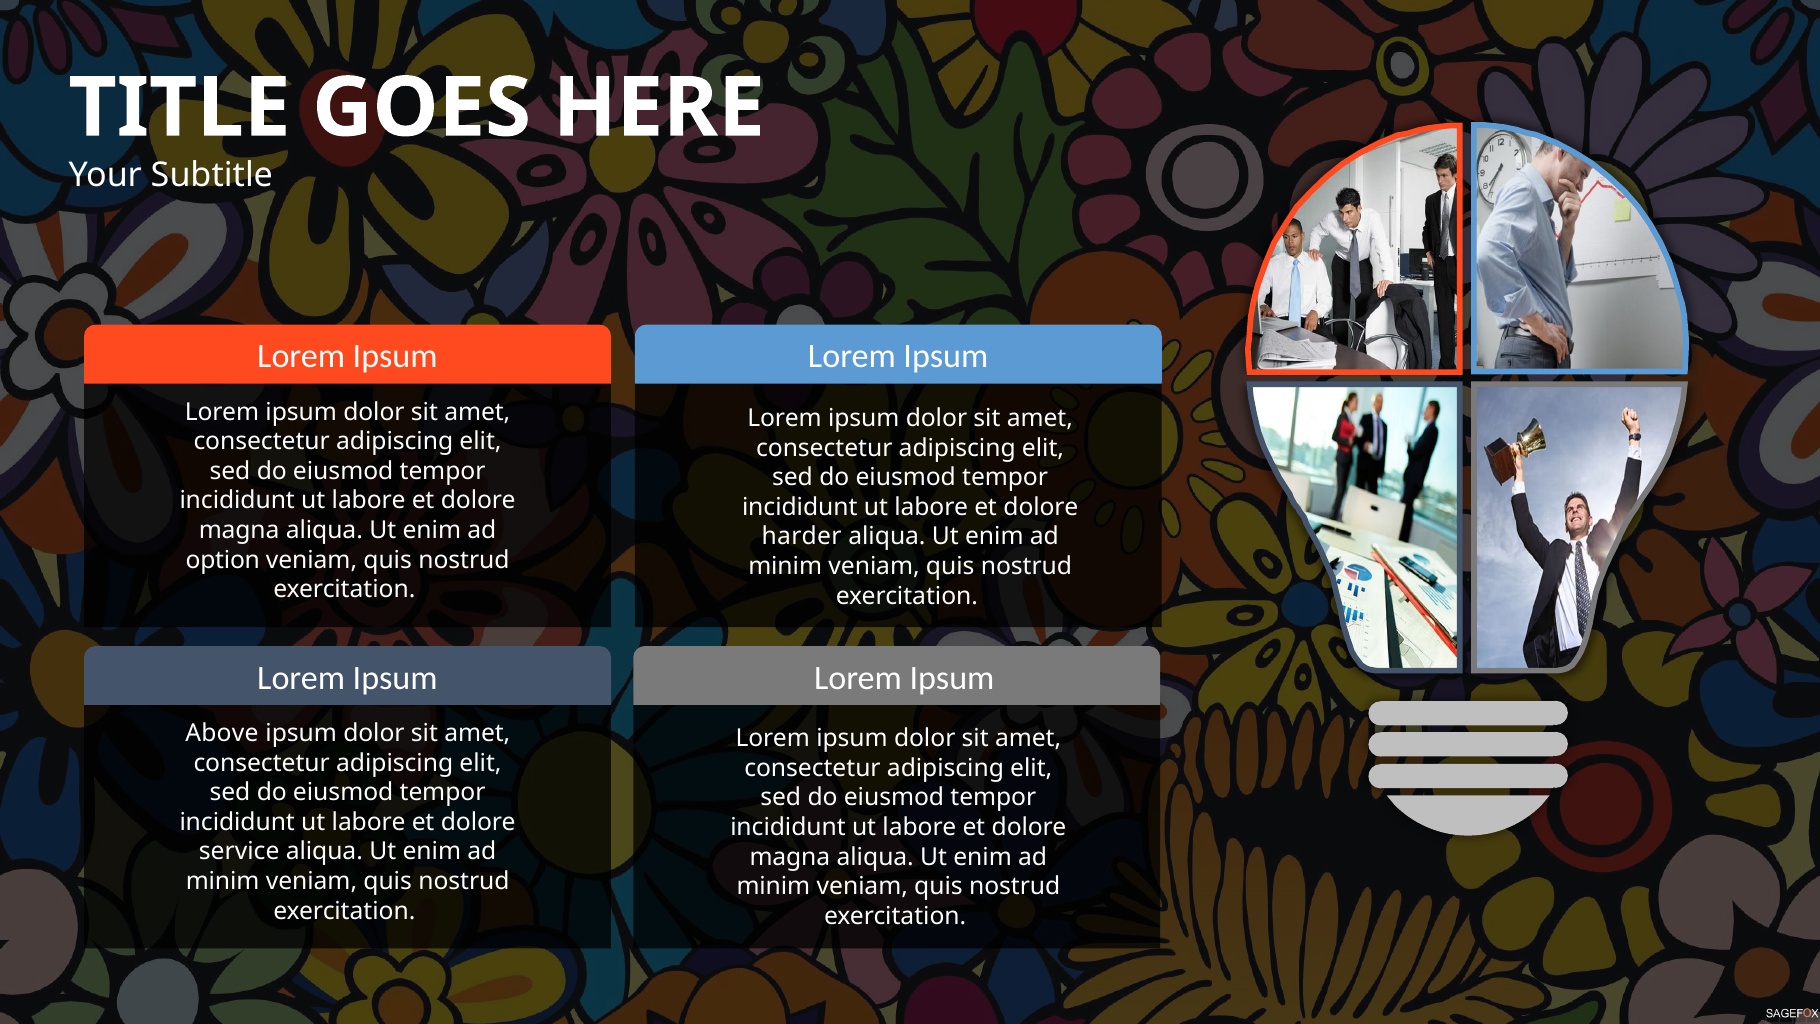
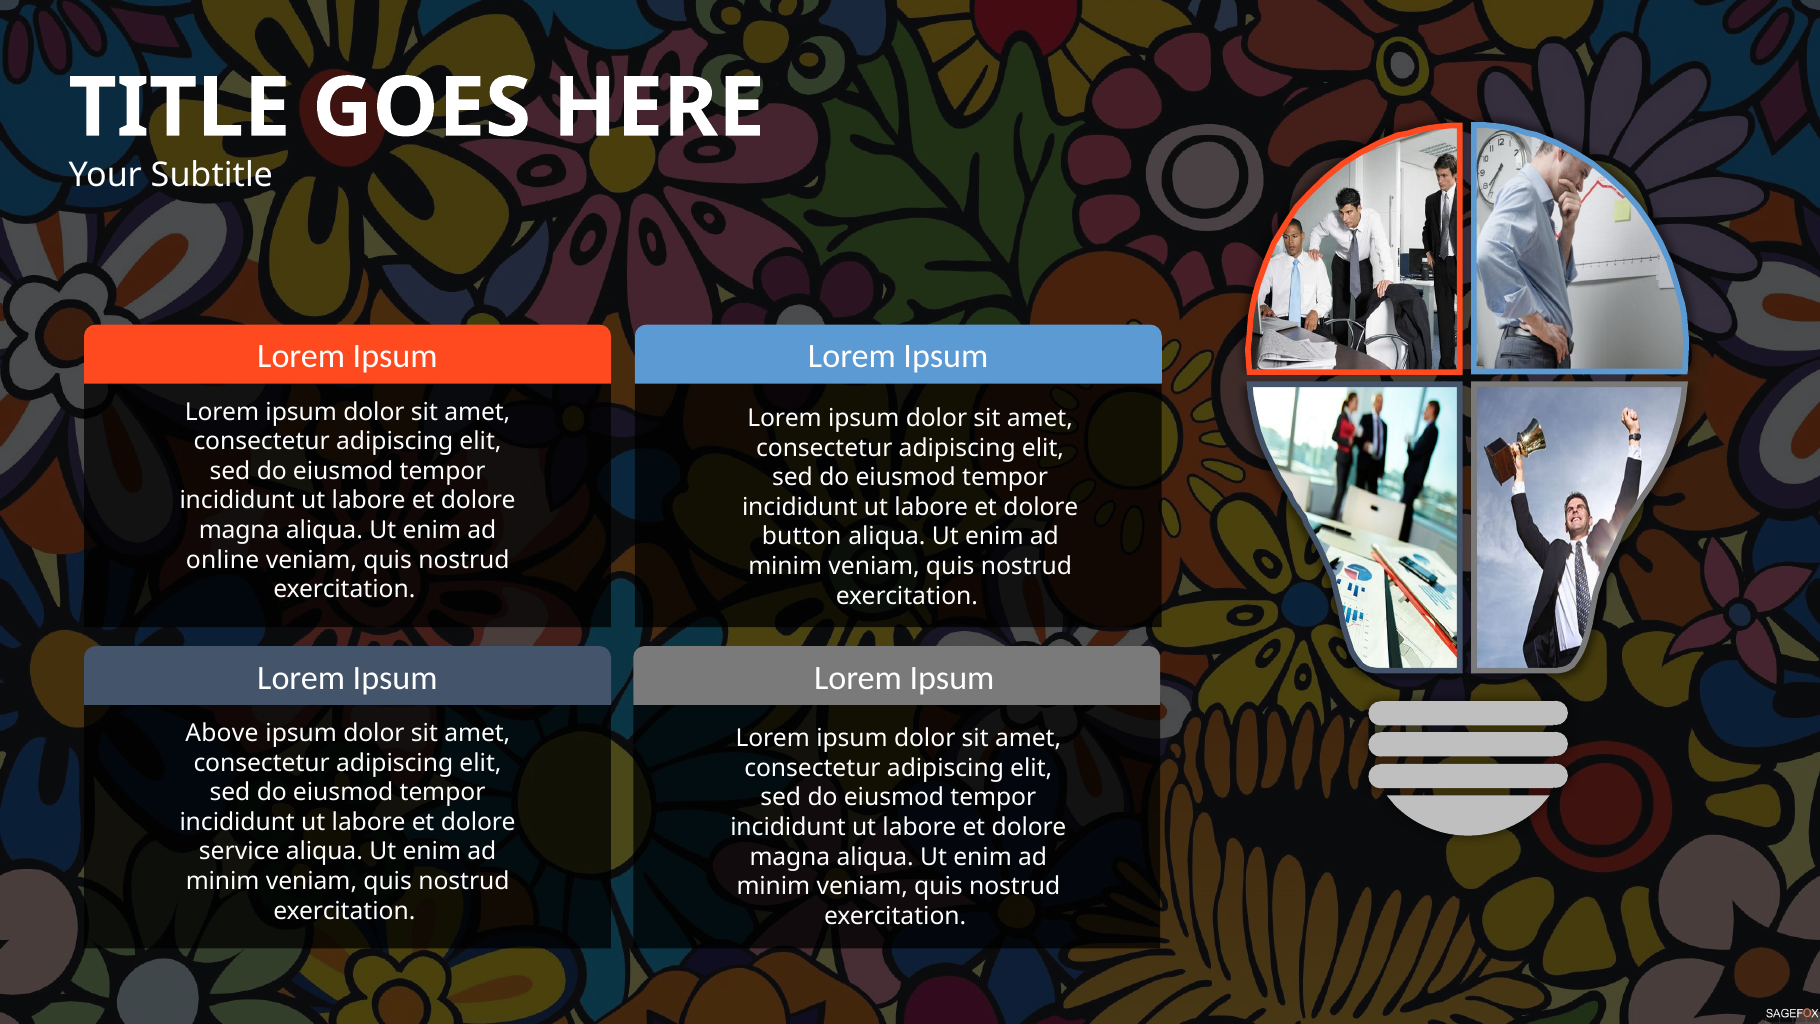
harder: harder -> button
option: option -> online
